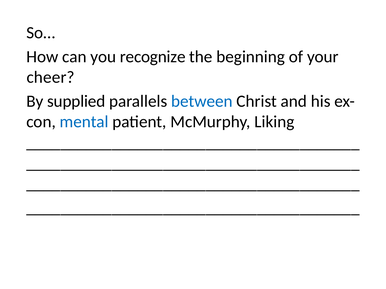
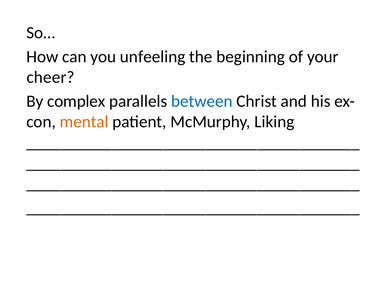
recognize: recognize -> unfeeling
supplied: supplied -> complex
mental colour: blue -> orange
